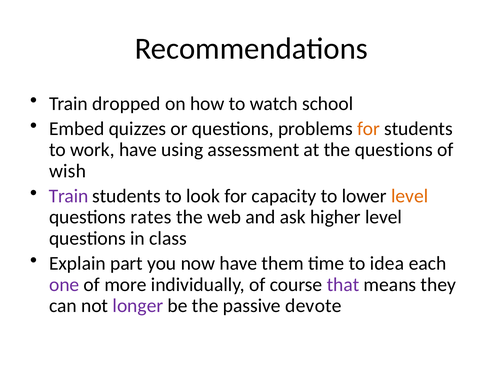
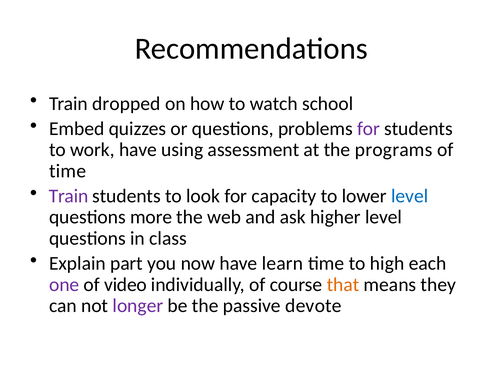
for at (369, 129) colour: orange -> purple
the questions: questions -> programs
wish at (68, 171): wish -> time
level at (410, 196) colour: orange -> blue
rates: rates -> more
them: them -> learn
idea: idea -> high
more: more -> video
that colour: purple -> orange
